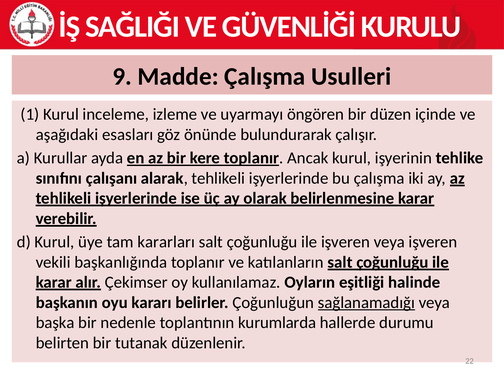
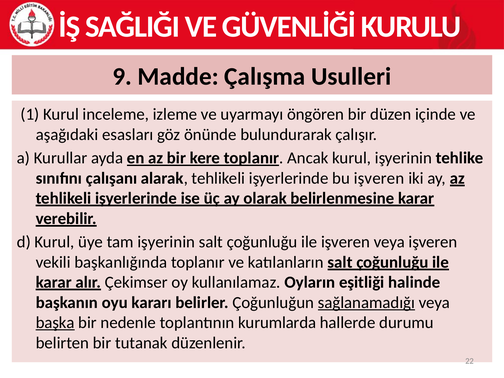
bu çalışma: çalışma -> işveren
tam kararları: kararları -> işyerinin
başka underline: none -> present
